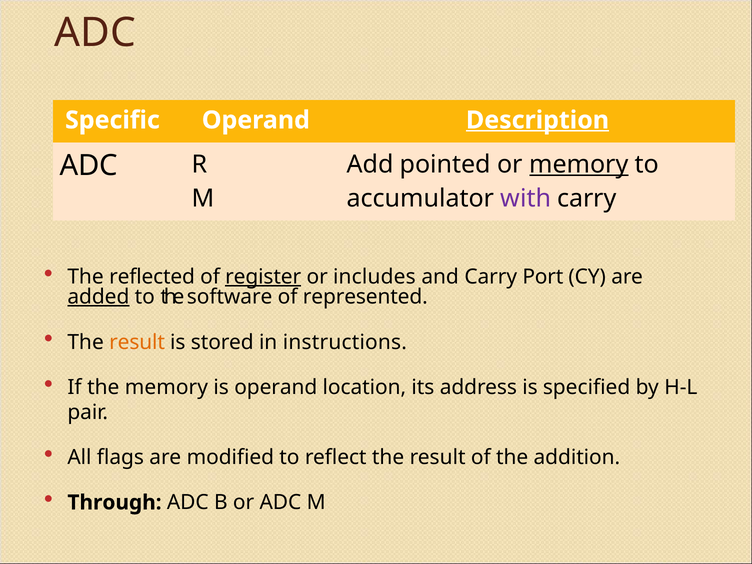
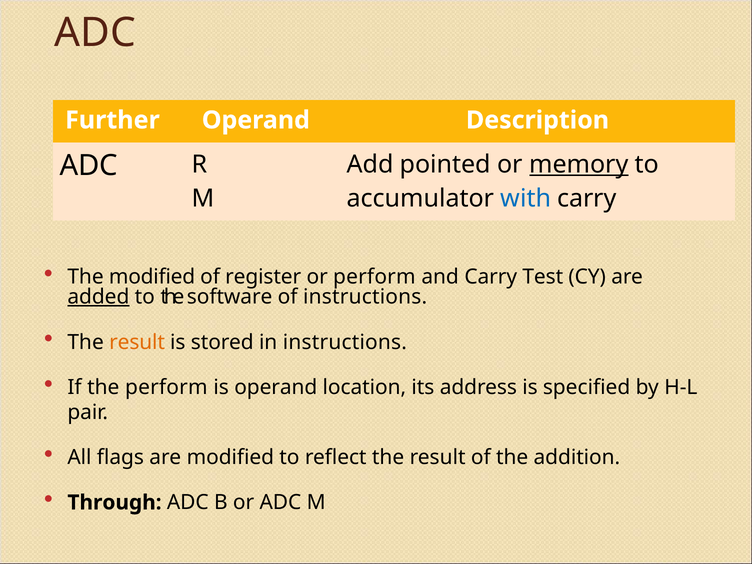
Specific: Specific -> Further
Description underline: present -> none
with colour: purple -> blue
The reflected: reflected -> modified
register underline: present -> none
or includes: includes -> perform
Port: Port -> Test
of represented: represented -> instructions
the memory: memory -> perform
